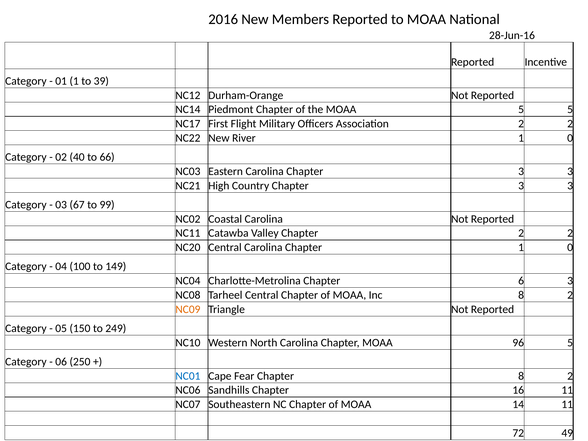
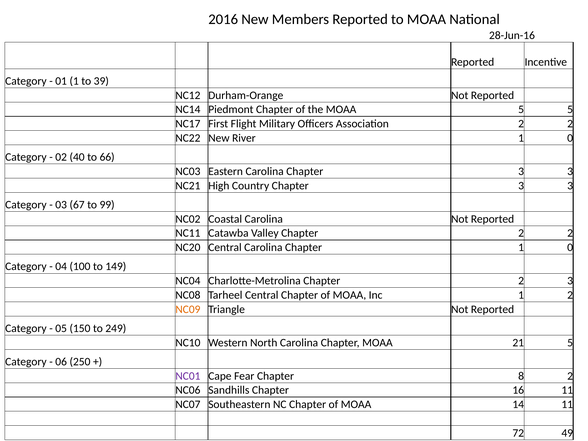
Charlotte-Metrolina Chapter 6: 6 -> 2
Inc 8: 8 -> 1
96: 96 -> 21
NC01 colour: blue -> purple
